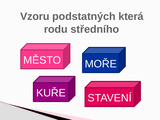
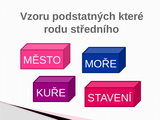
která: která -> které
